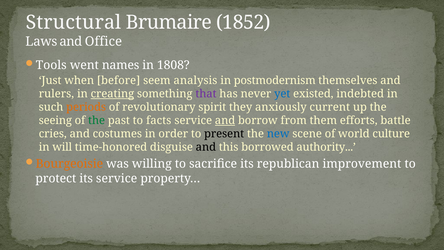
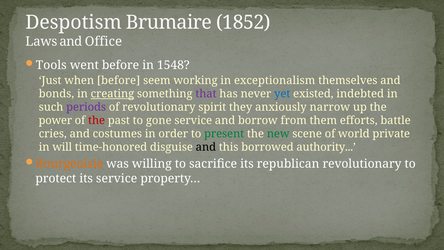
Structural: Structural -> Despotism
went names: names -> before
1808: 1808 -> 1548
analysis: analysis -> working
postmodernism: postmodernism -> exceptionalism
rulers: rulers -> bonds
periods colour: orange -> purple
current: current -> narrow
seeing: seeing -> power
the at (97, 120) colour: green -> red
facts: facts -> gone
and at (225, 120) underline: present -> none
present colour: black -> green
new colour: blue -> green
culture: culture -> private
republican improvement: improvement -> revolutionary
